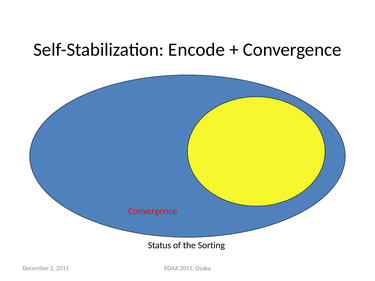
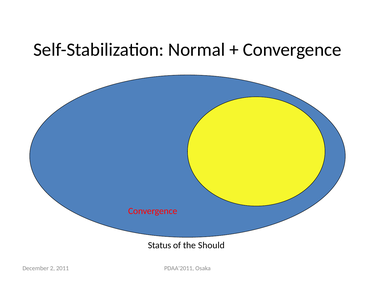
Encode: Encode -> Normal
Sorting: Sorting -> Should
